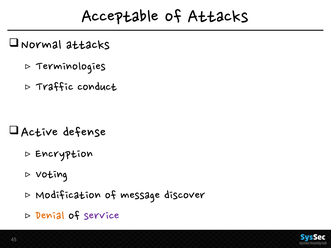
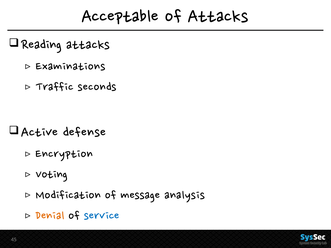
Normal: Normal -> Reading
Terminologies: Terminologies -> Examinations
conduct: conduct -> seconds
discover: discover -> analysis
service colour: purple -> blue
